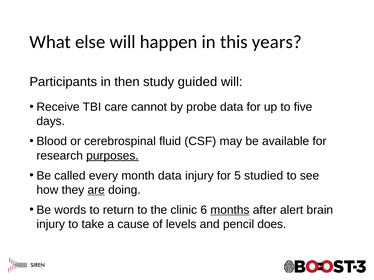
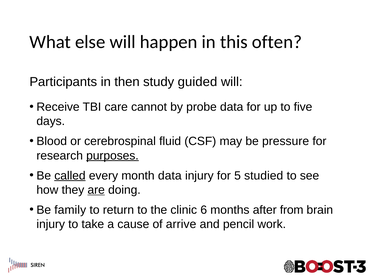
years: years -> often
available: available -> pressure
called underline: none -> present
words: words -> family
months underline: present -> none
alert: alert -> from
levels: levels -> arrive
does: does -> work
